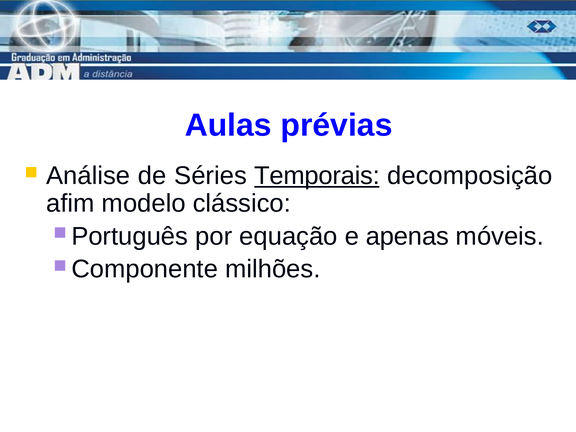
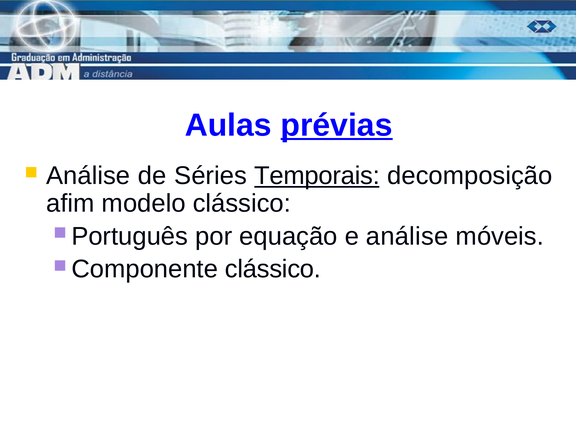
prévias underline: none -> present
e apenas: apenas -> análise
Componente milhões: milhões -> clássico
